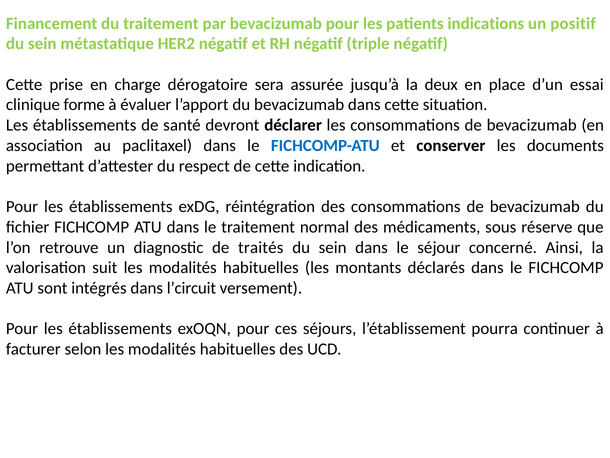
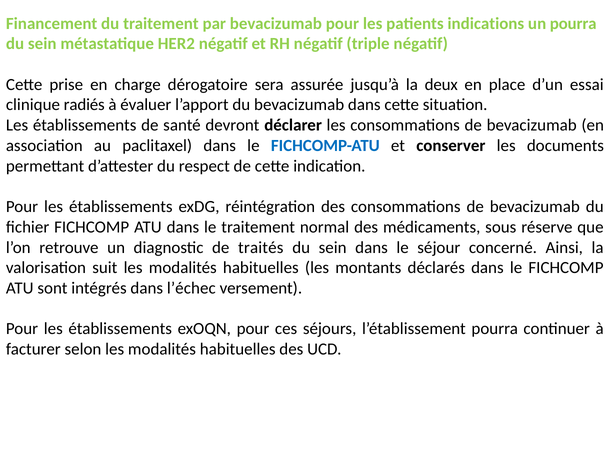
un positif: positif -> pourra
forme: forme -> radiés
l’circuit: l’circuit -> l’échec
